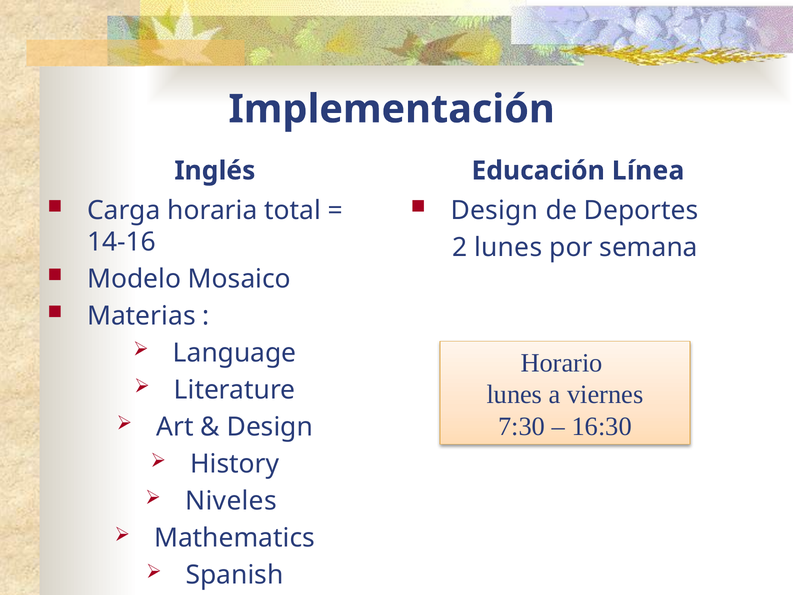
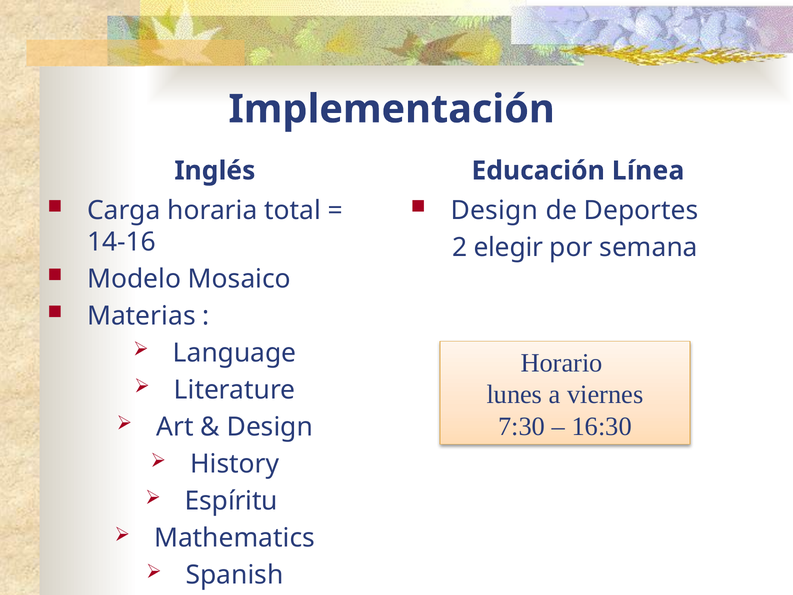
2 lunes: lunes -> elegir
Niveles: Niveles -> Espíritu
